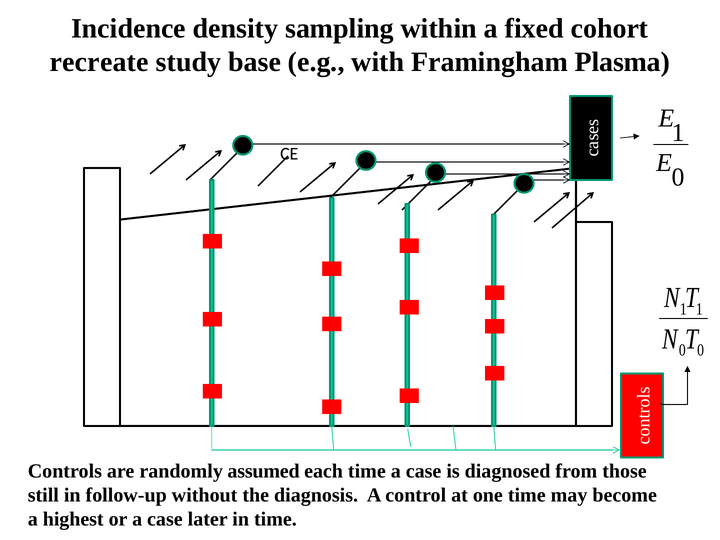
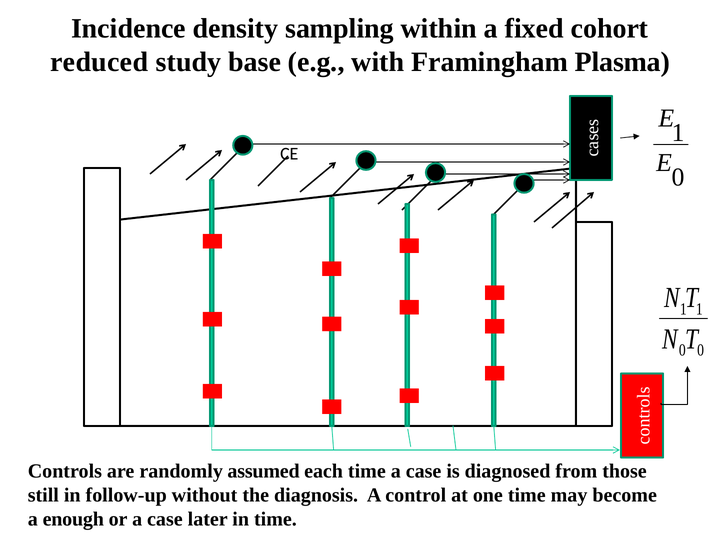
recreate: recreate -> reduced
highest: highest -> enough
